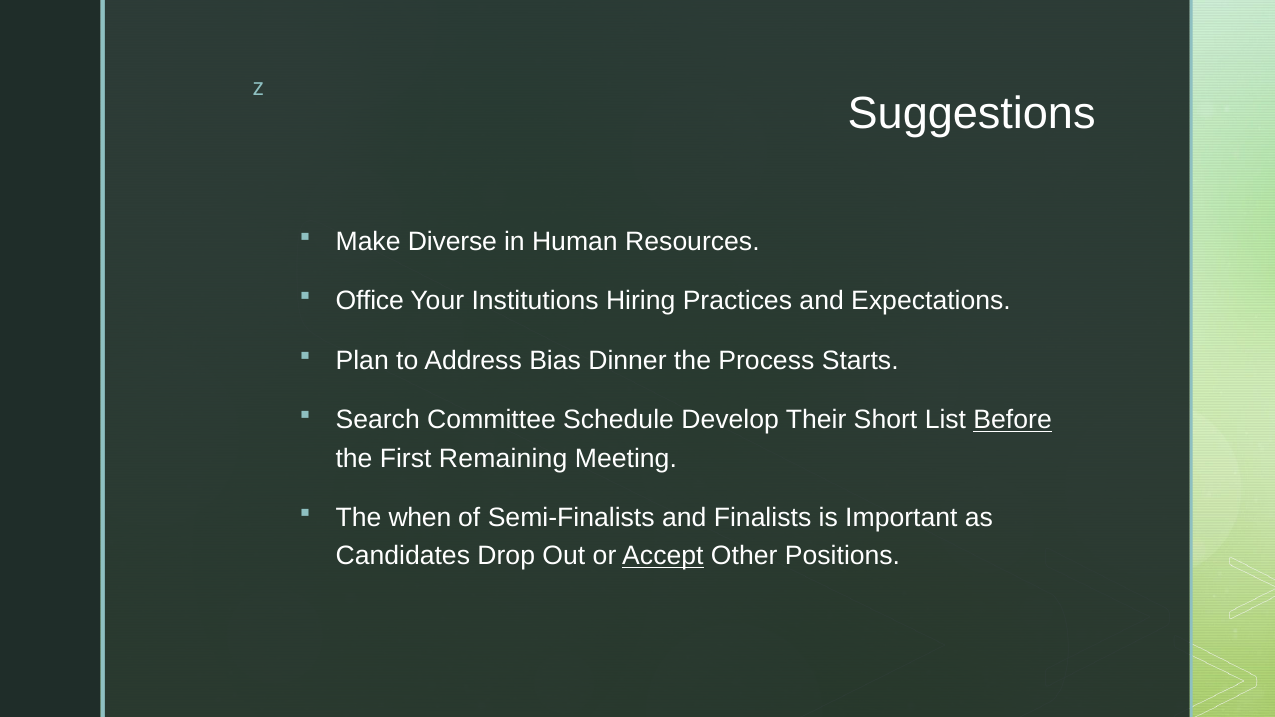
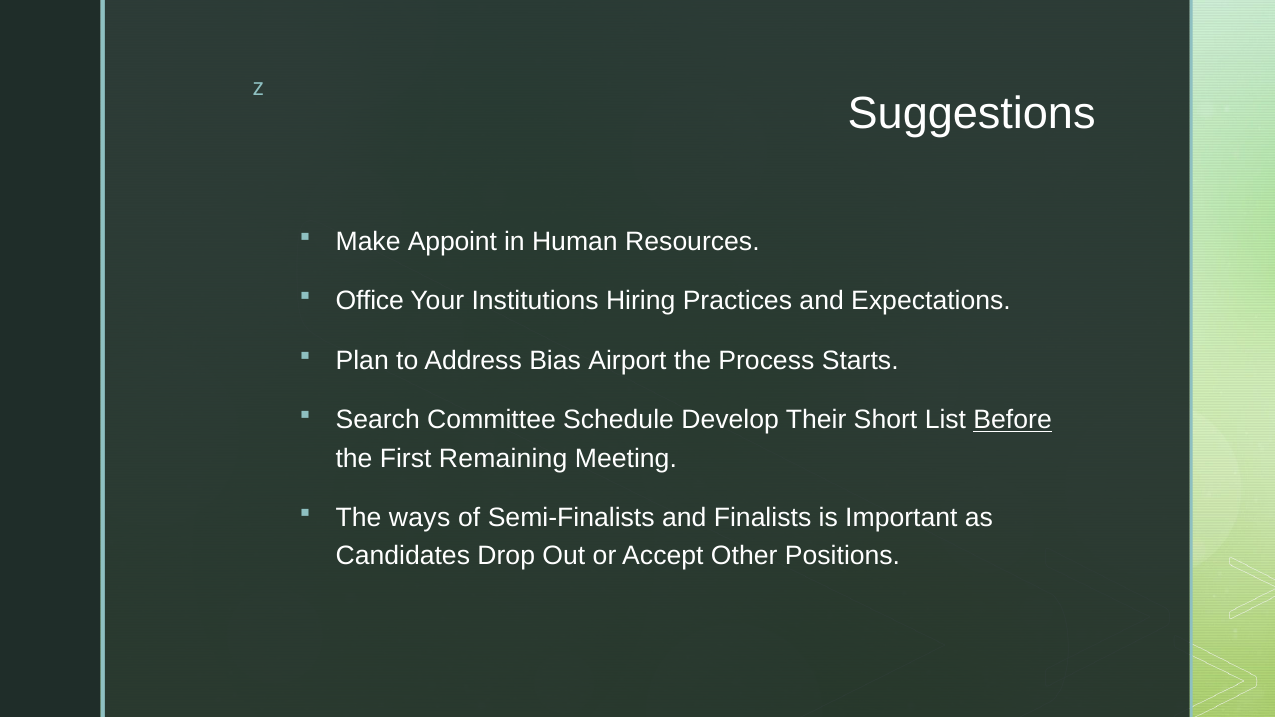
Diverse: Diverse -> Appoint
Dinner: Dinner -> Airport
when: when -> ways
Accept underline: present -> none
